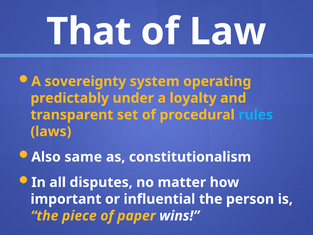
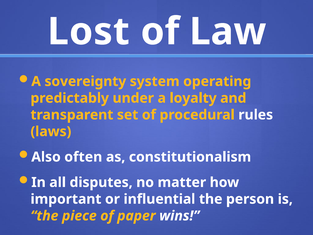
That: That -> Lost
rules colour: light blue -> white
same: same -> often
